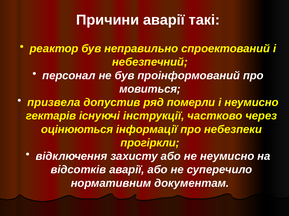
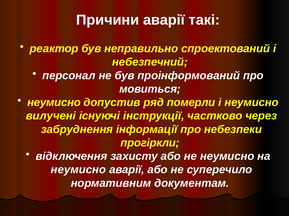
призвела at (54, 103): призвела -> неумисно
гектарів: гектарів -> вилучені
оцінюються: оцінюються -> забруднення
відсотків at (78, 170): відсотків -> неумисно
